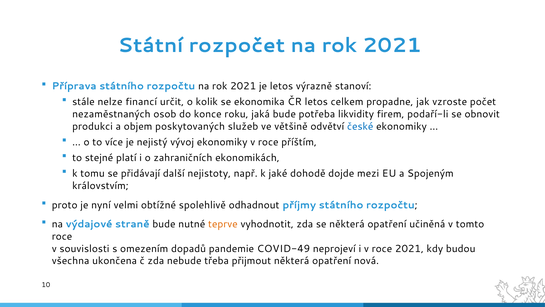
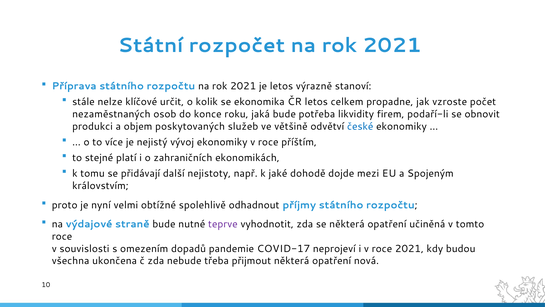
financí: financí -> klíčové
teprve colour: orange -> purple
COVID-49: COVID-49 -> COVID-17
